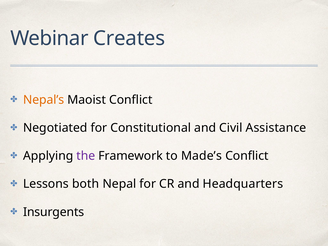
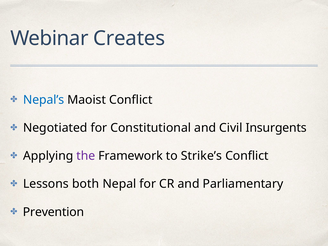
Nepal’s colour: orange -> blue
Assistance: Assistance -> Insurgents
Made’s: Made’s -> Strike’s
Headquarters: Headquarters -> Parliamentary
Insurgents: Insurgents -> Prevention
